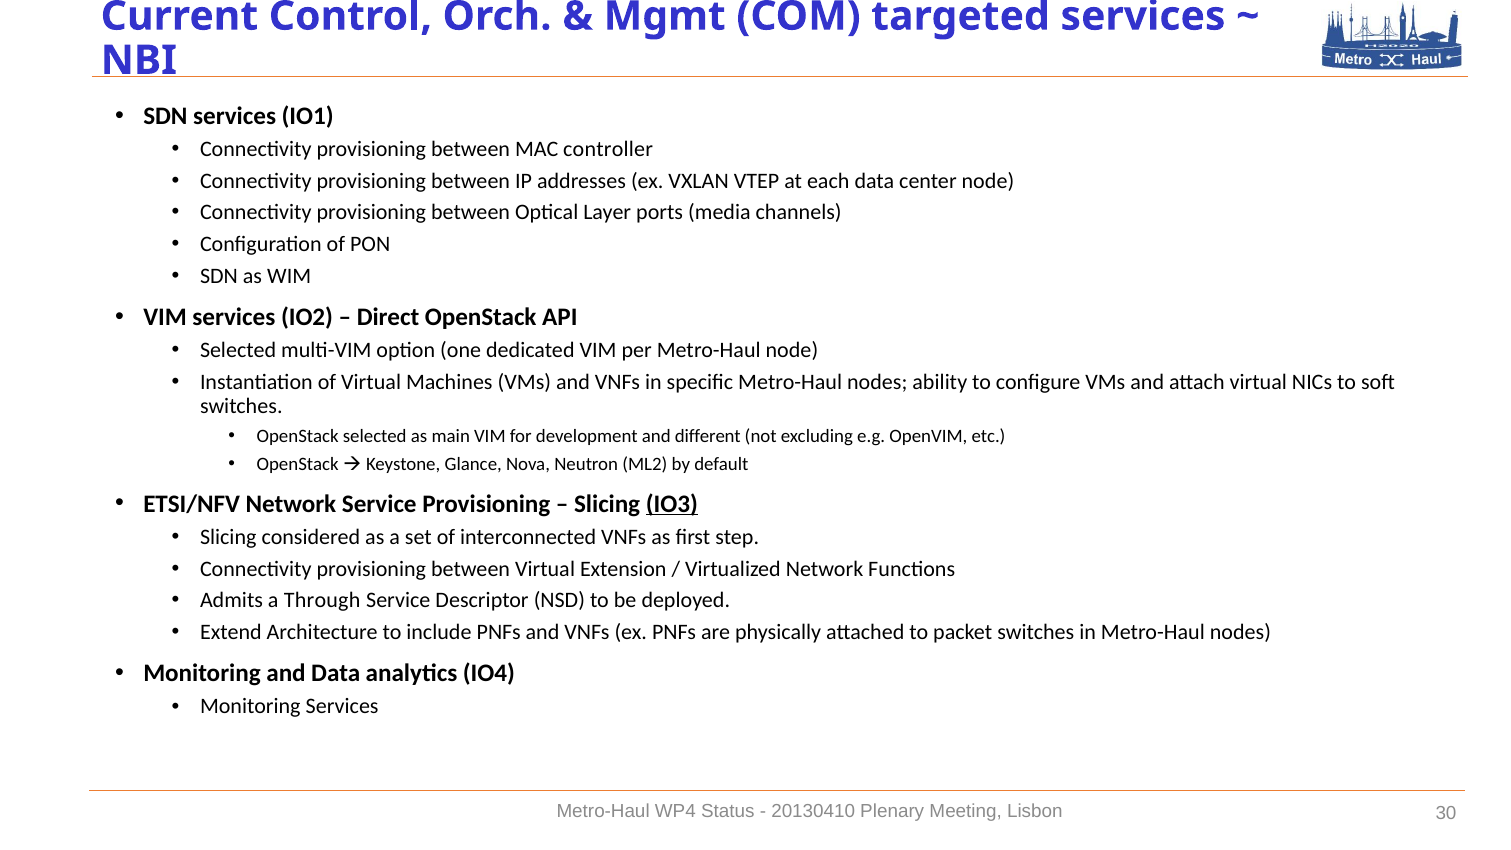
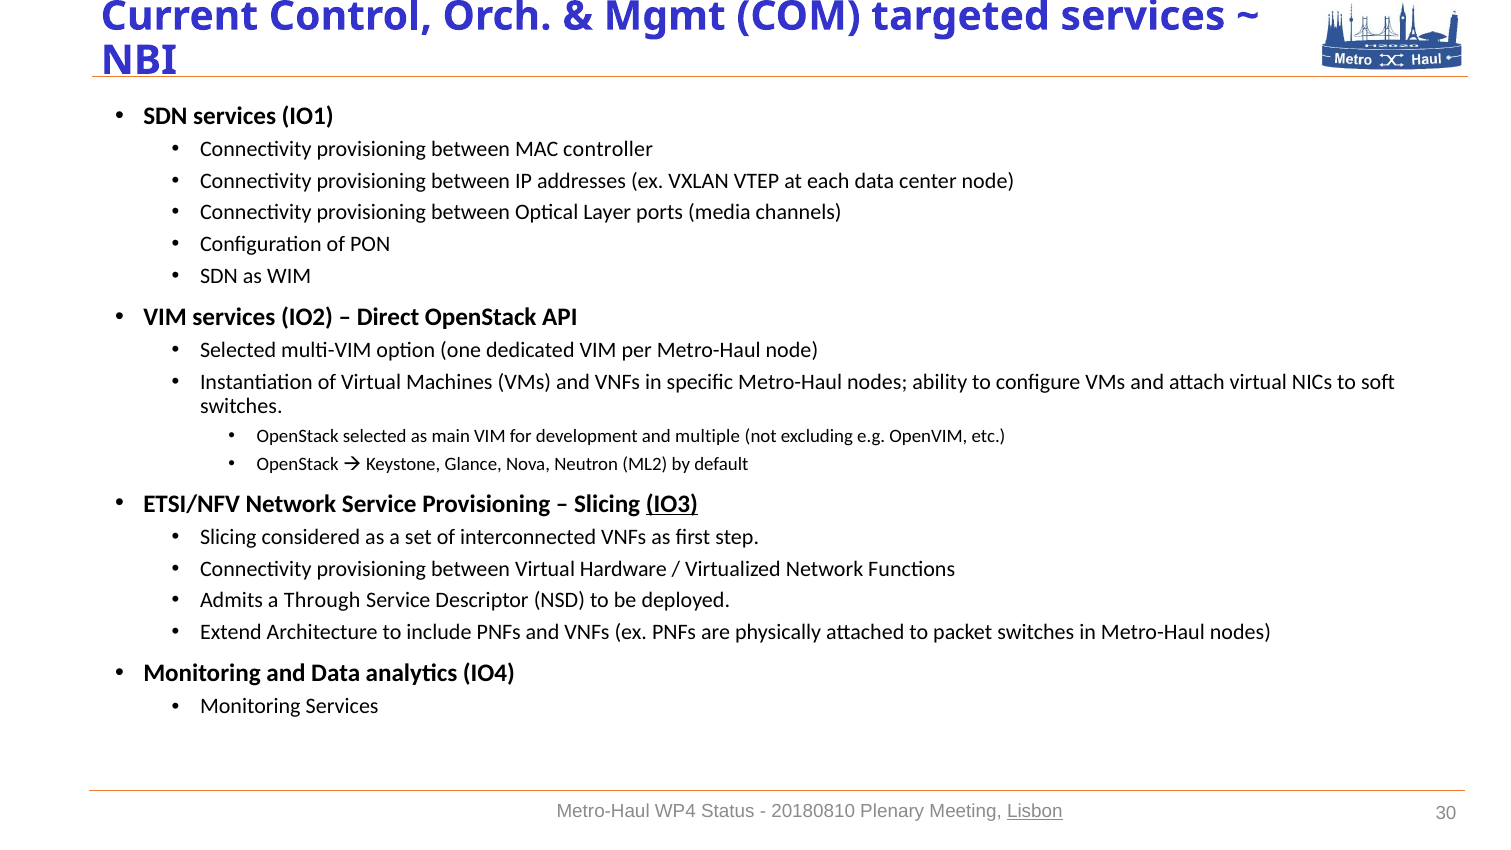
different: different -> multiple
Extension: Extension -> Hardware
20130410: 20130410 -> 20180810
Lisbon underline: none -> present
